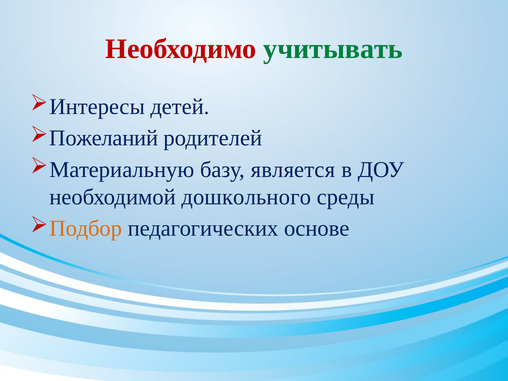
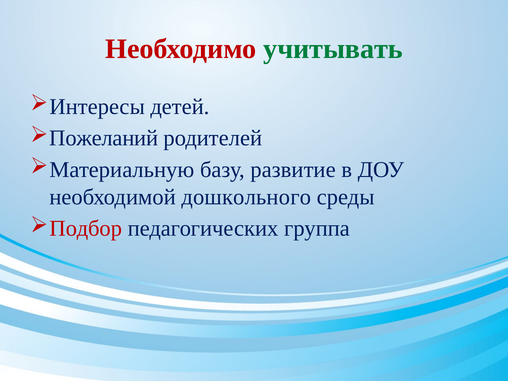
является: является -> развитие
Подбор colour: orange -> red
основе: основе -> группа
